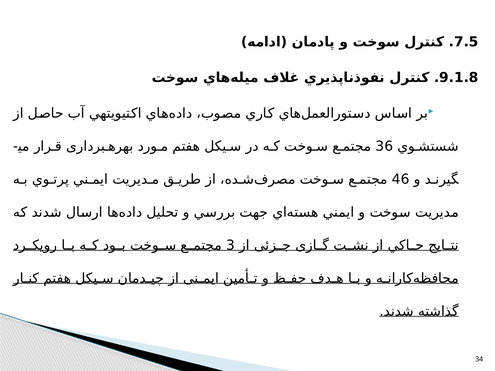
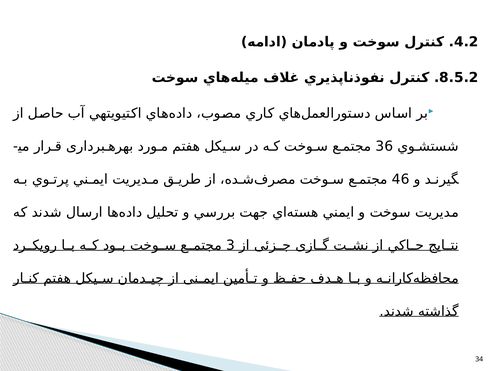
7.5: 7.5 -> 4.2
9.1.8: 9.1.8 -> 8.5.2
